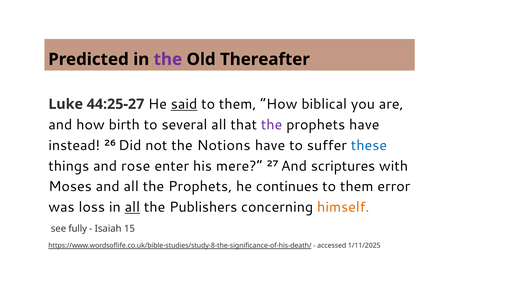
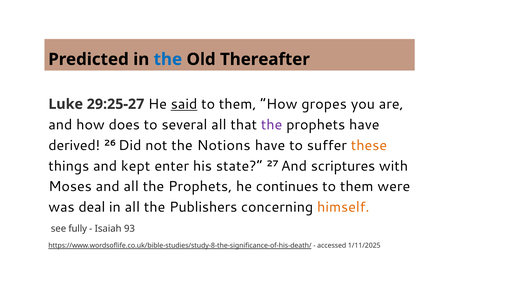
the at (168, 59) colour: purple -> blue
44:25-27: 44:25-27 -> 29:25-27
biblical: biblical -> gropes
birth: birth -> does
instead: instead -> derived
these colour: blue -> orange
rose: rose -> kept
mere: mere -> state
error: error -> were
loss: loss -> deal
all at (132, 207) underline: present -> none
15: 15 -> 93
